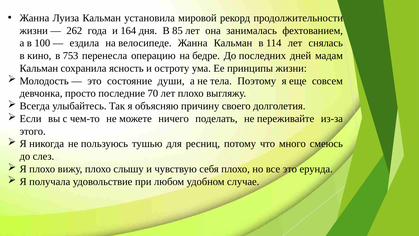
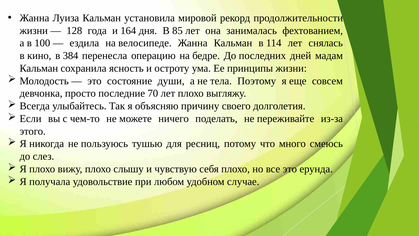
262: 262 -> 128
753: 753 -> 384
